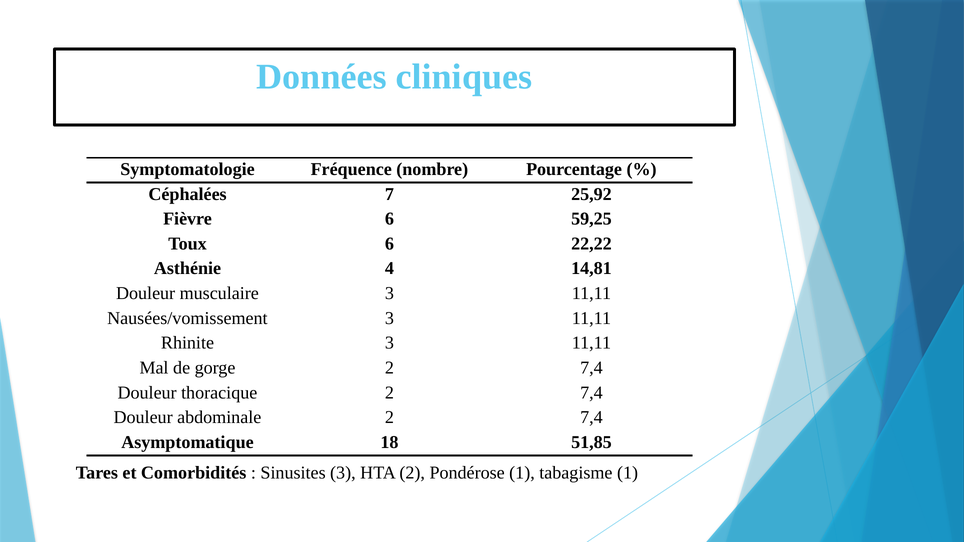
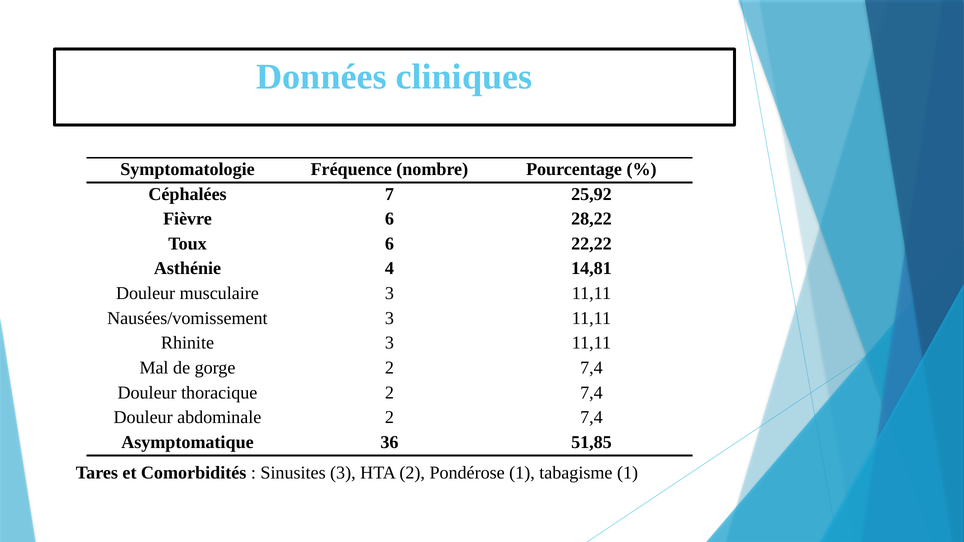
59,25: 59,25 -> 28,22
18: 18 -> 36
